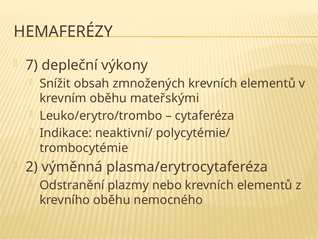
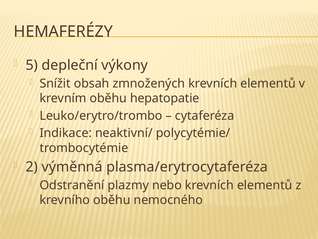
7: 7 -> 5
mateřskými: mateřskými -> hepatopatie
